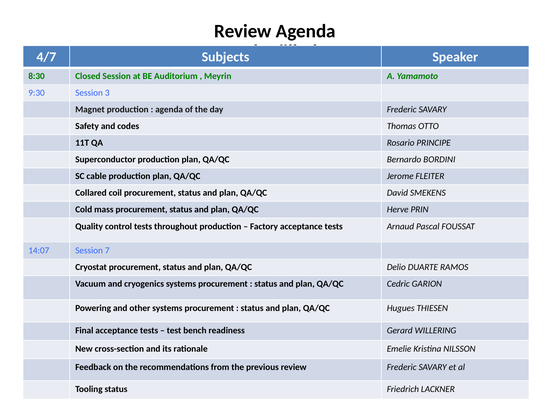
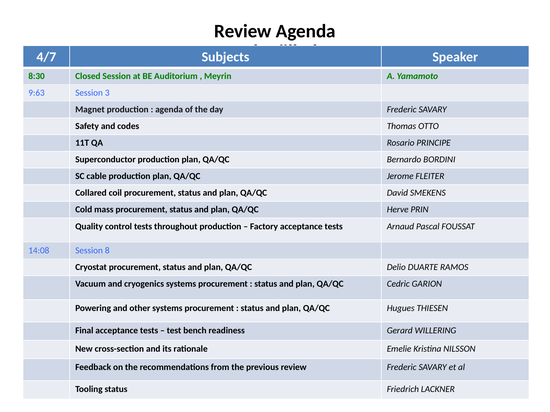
9:30: 9:30 -> 9:63
14:07: 14:07 -> 14:08
7: 7 -> 8
